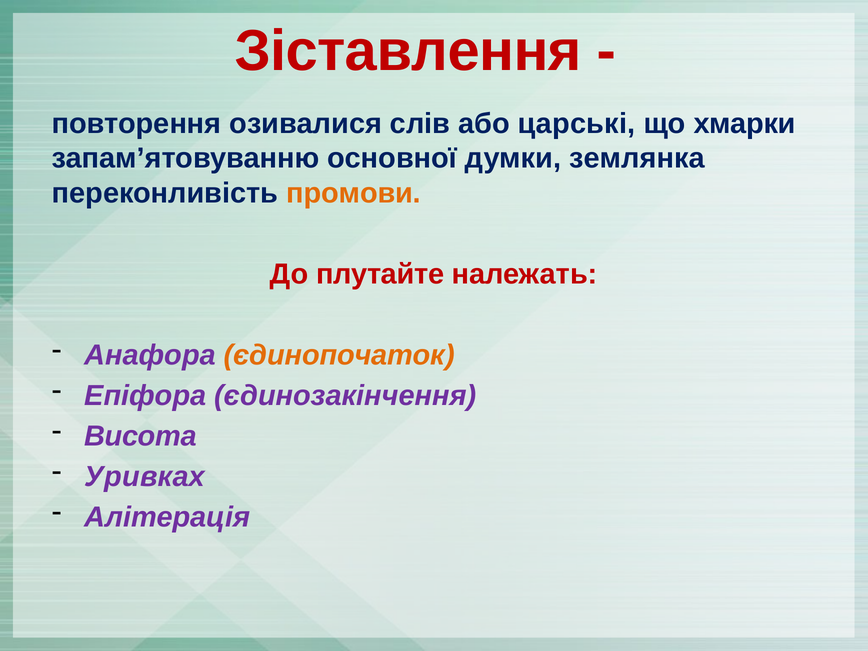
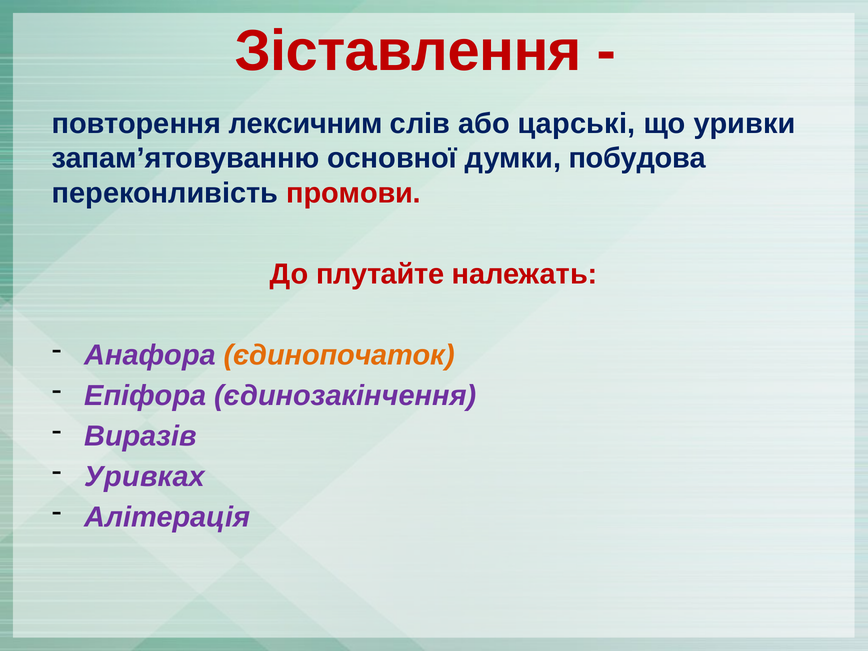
озивалися: озивалися -> лексичним
хмарки: хмарки -> уривки
землянка: землянка -> побудова
промови colour: orange -> red
Висота: Висота -> Виразів
